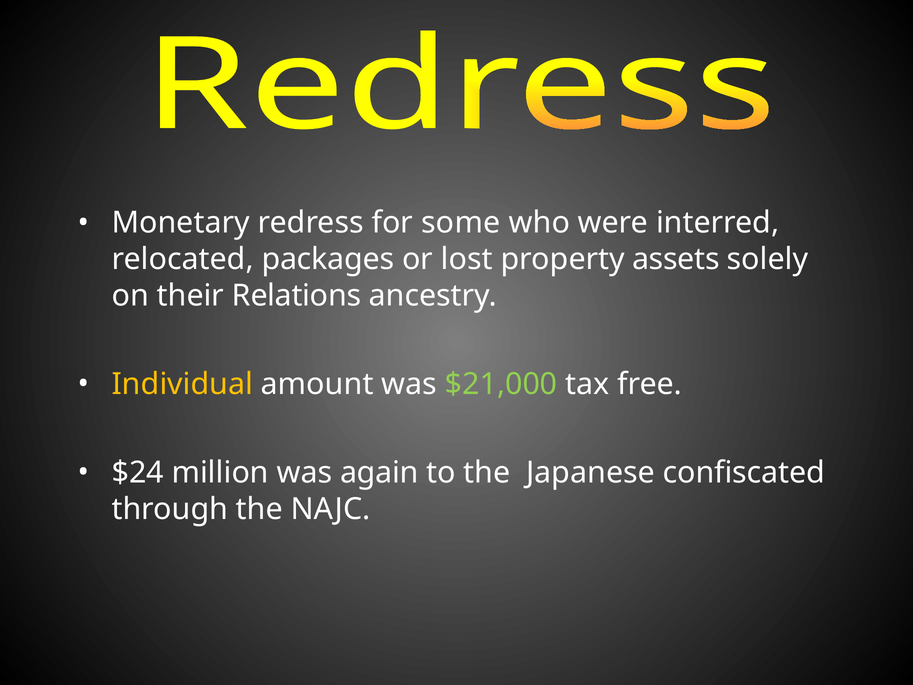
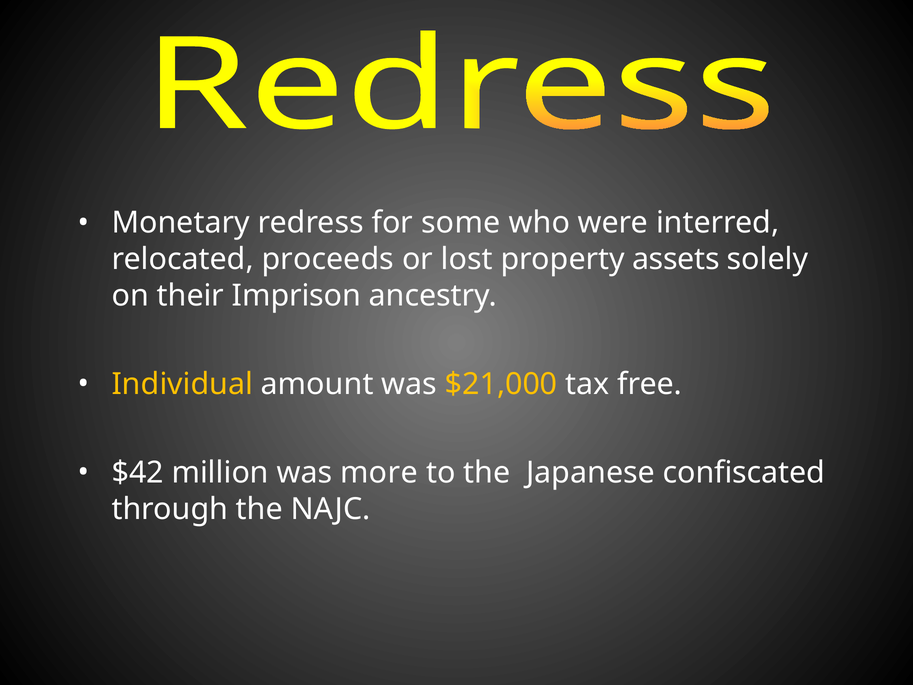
packages: packages -> proceeds
Relations: Relations -> Imprison
$21,000 colour: light green -> yellow
$24: $24 -> $42
again: again -> more
